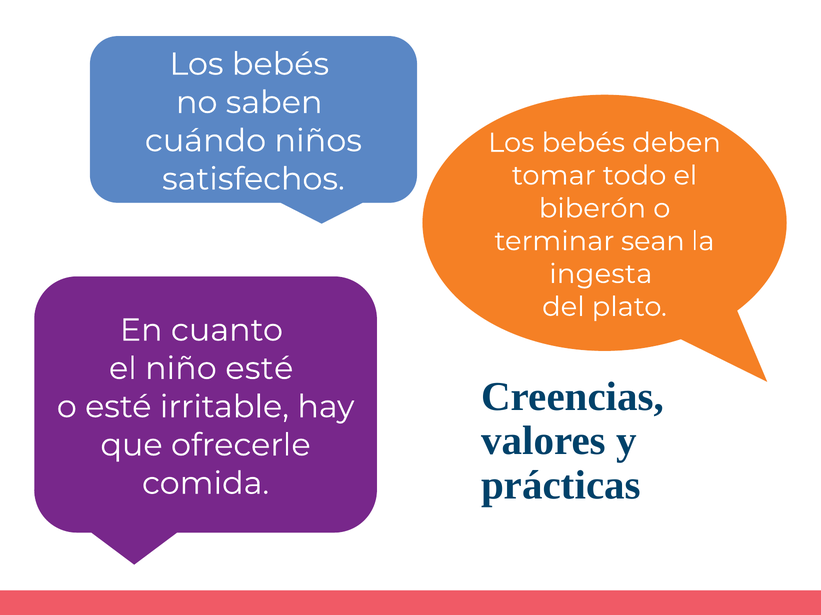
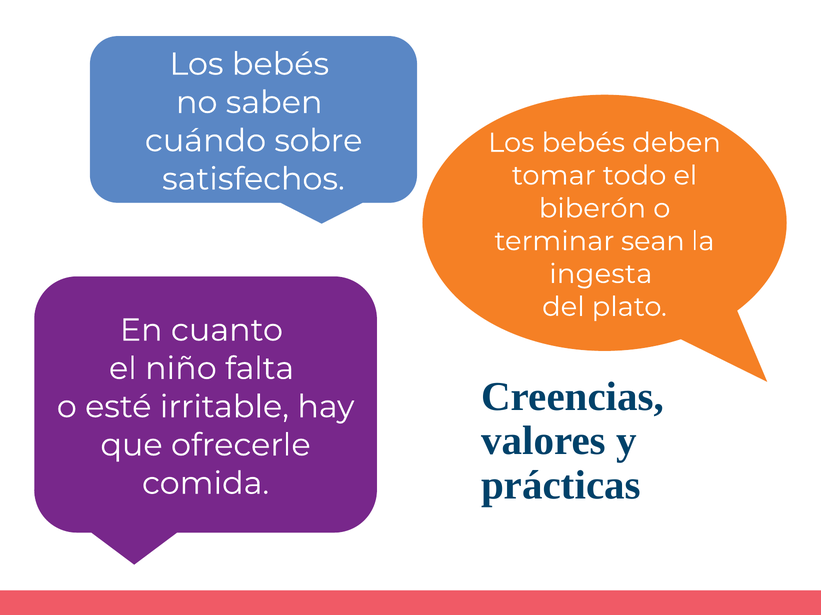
niños: niños -> sobre
niño esté: esté -> falta
